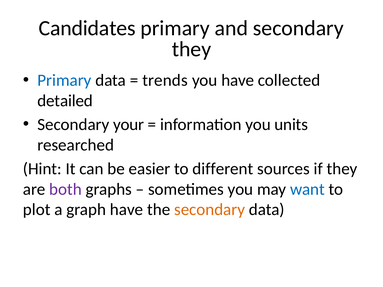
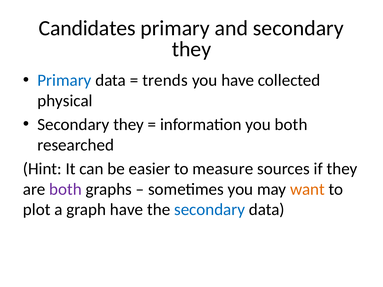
detailed: detailed -> physical
your at (129, 125): your -> they
you units: units -> both
different: different -> measure
want colour: blue -> orange
secondary at (210, 210) colour: orange -> blue
